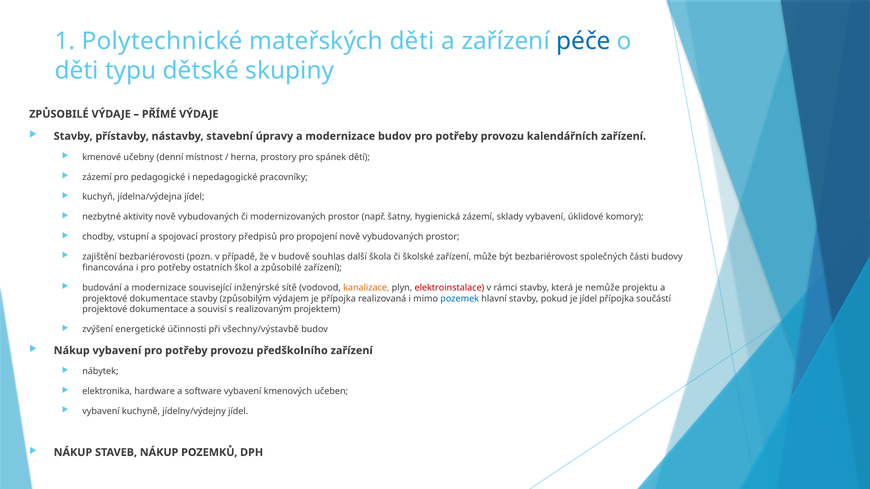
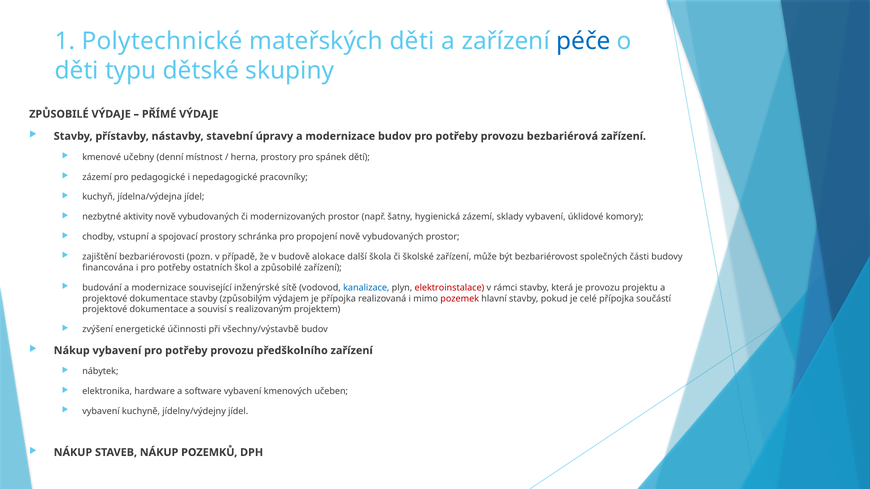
kalendářních: kalendářních -> bezbariérová
předpisů: předpisů -> schránka
souhlas: souhlas -> alokace
kanalizace colour: orange -> blue
je nemůže: nemůže -> provozu
pozemek colour: blue -> red
je jídel: jídel -> celé
